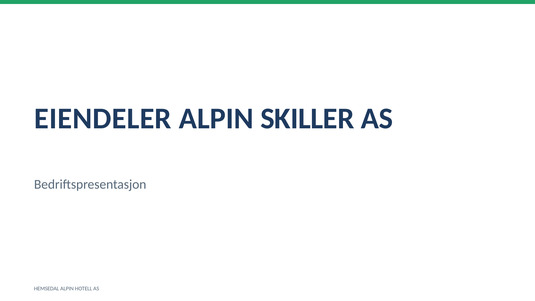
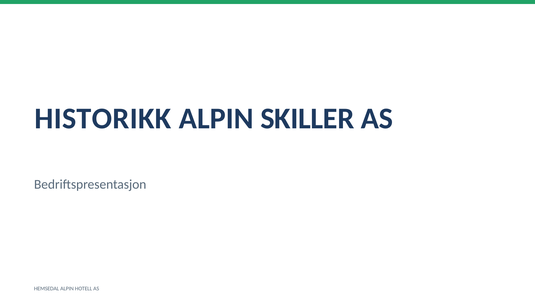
EIENDELER: EIENDELER -> HISTORIKK
